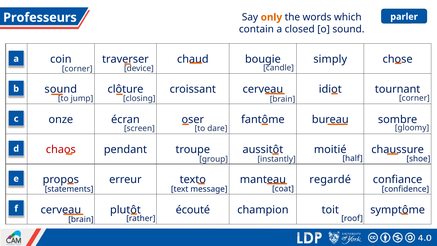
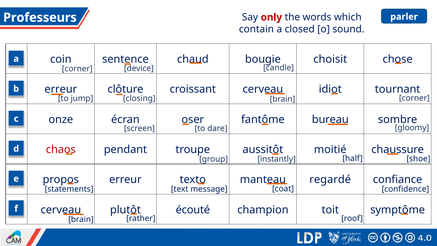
only colour: orange -> red
traverser: traverser -> sentence
simply: simply -> choisit
sound at (61, 89): sound -> erreur
